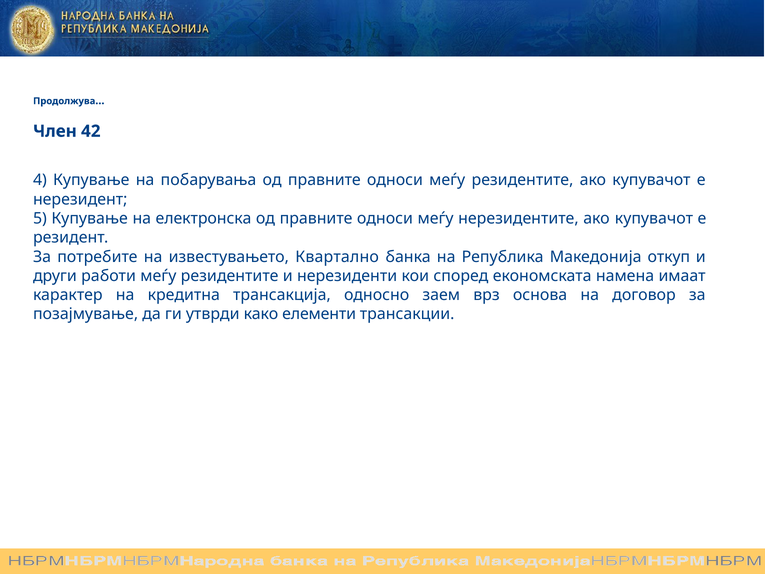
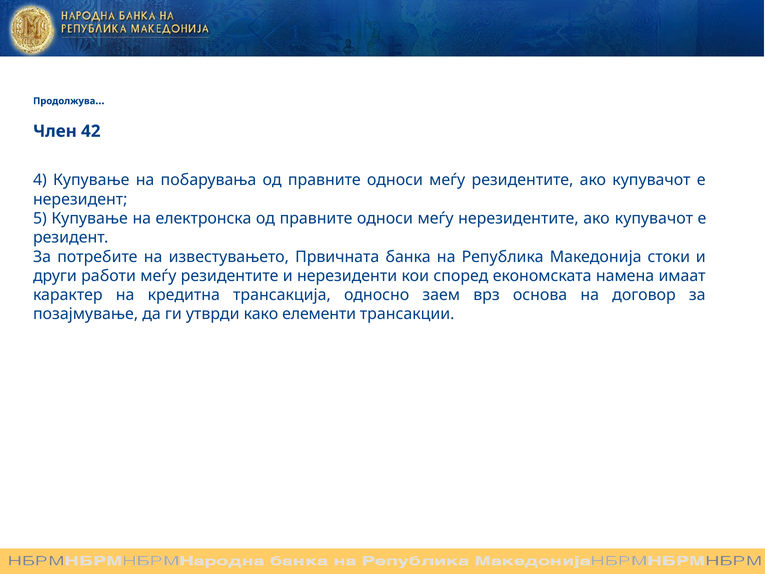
Квартално: Квартално -> Првичната
откуп: откуп -> стоки
